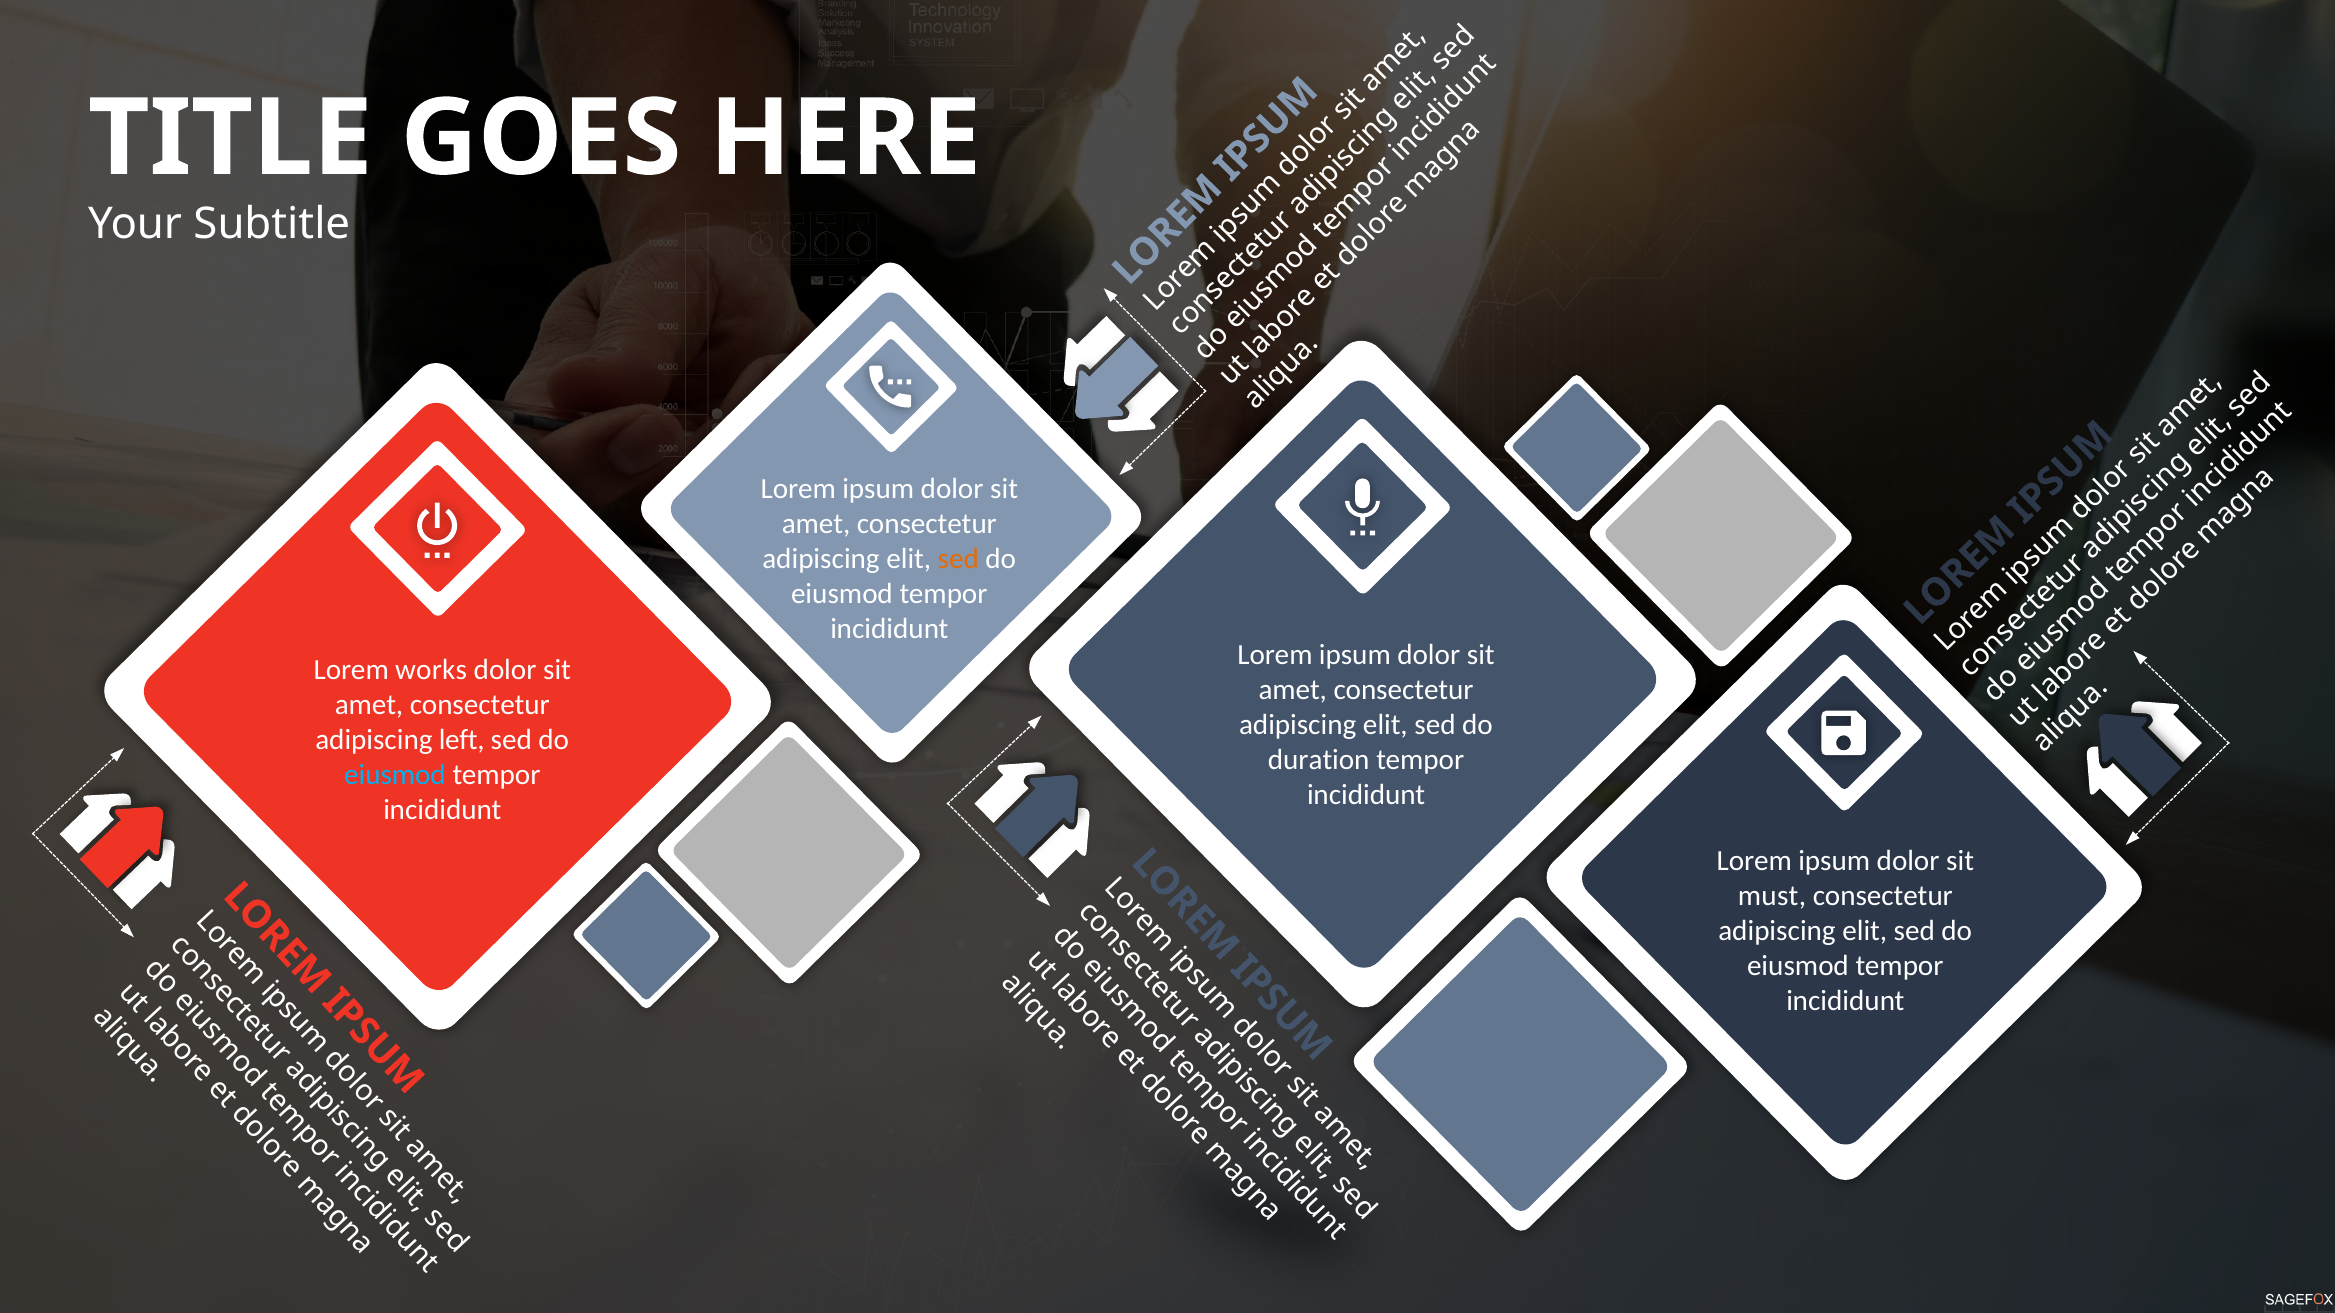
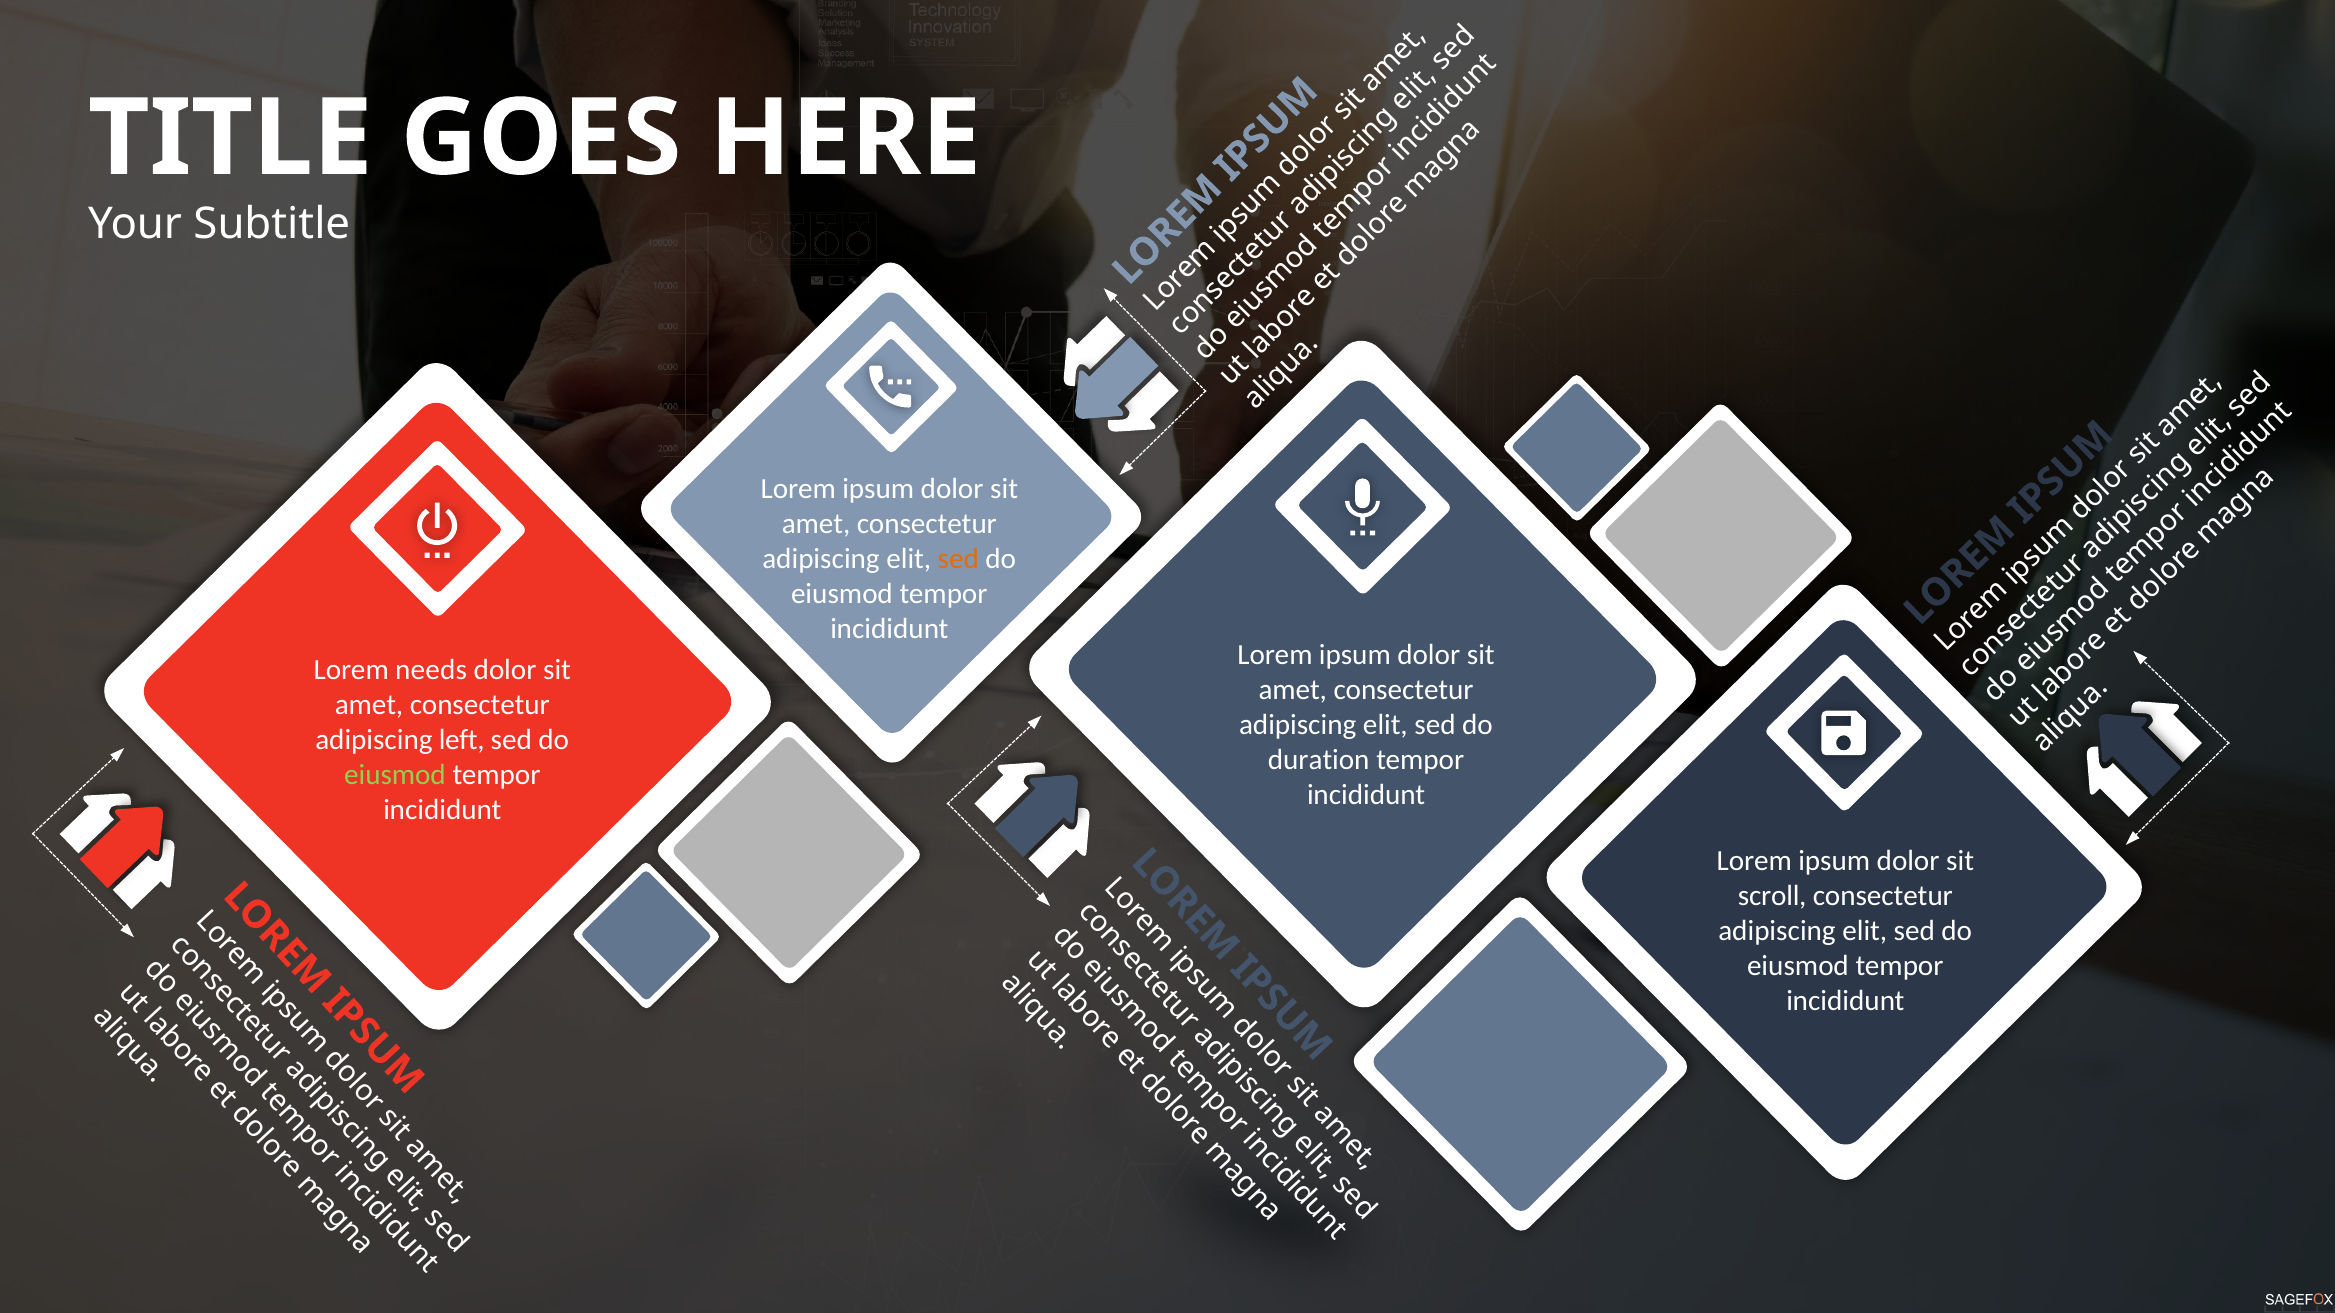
works: works -> needs
eiusmod at (395, 775) colour: light blue -> light green
must: must -> scroll
